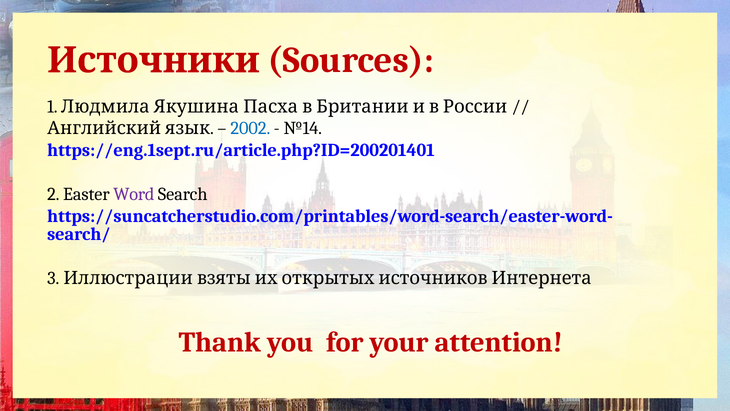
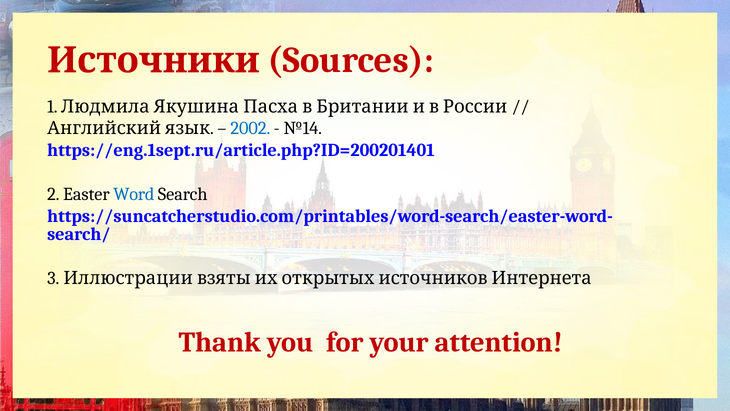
Word colour: purple -> blue
